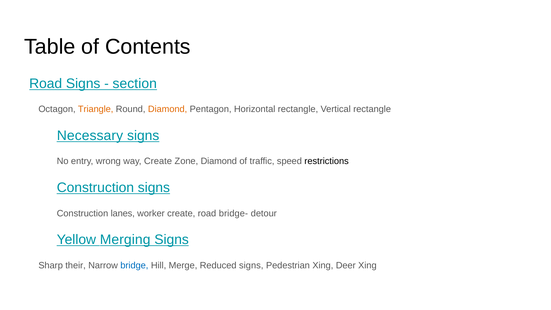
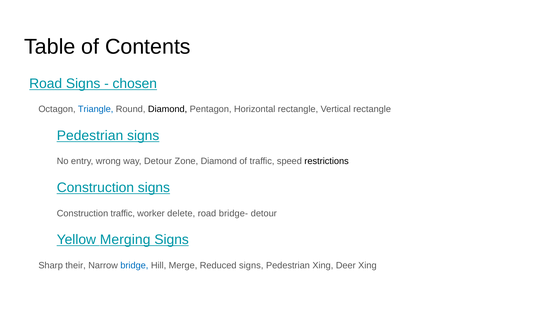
section: section -> chosen
Triangle colour: orange -> blue
Diamond at (168, 109) colour: orange -> black
Necessary at (90, 136): Necessary -> Pedestrian
way Create: Create -> Detour
Construction lanes: lanes -> traffic
worker create: create -> delete
